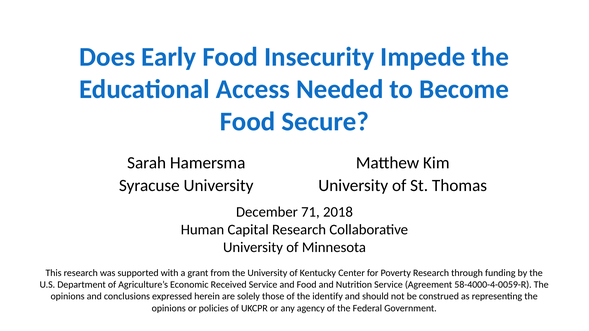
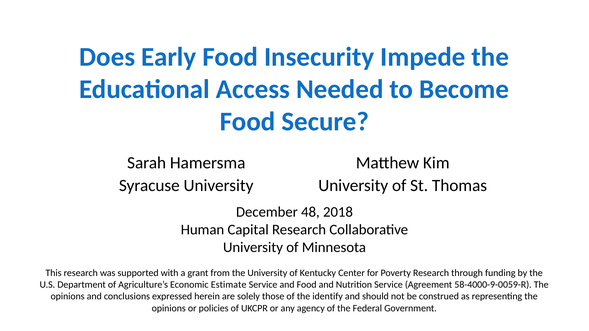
71: 71 -> 48
Received: Received -> Estimate
58-4000-4-0059-R: 58-4000-4-0059-R -> 58-4000-9-0059-R
